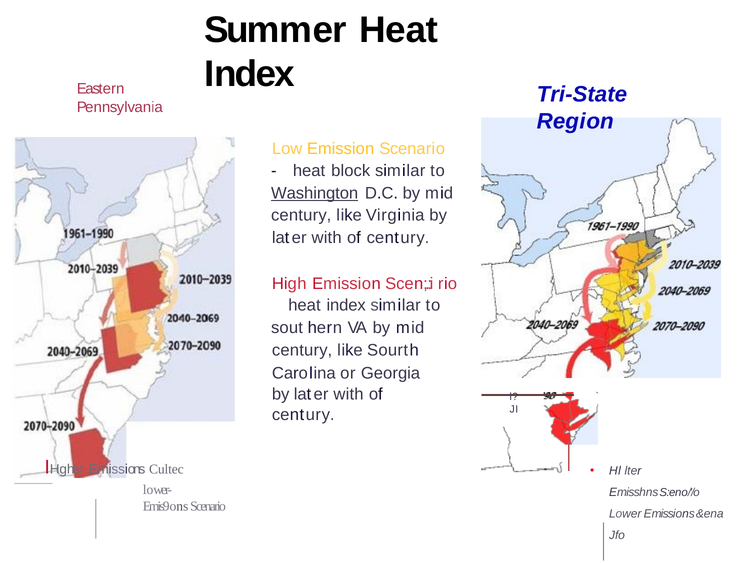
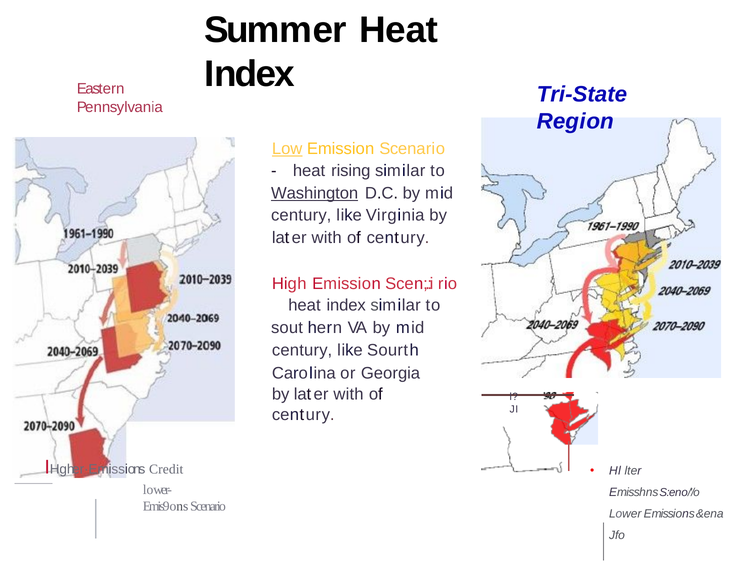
Low underline: none -> present
block: block -> rising
Cultec: Cultec -> Credit
